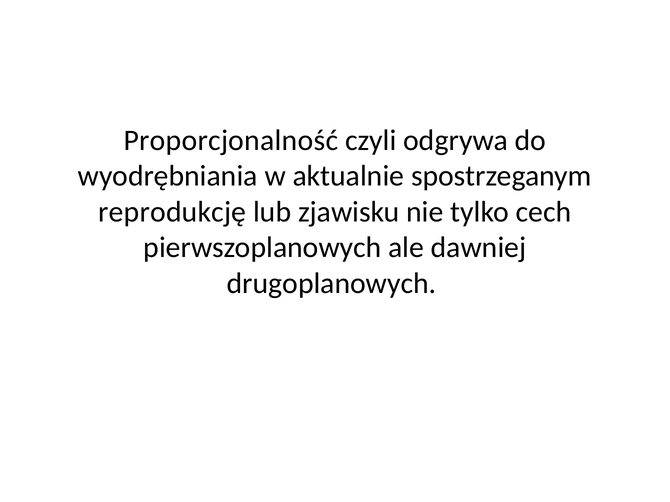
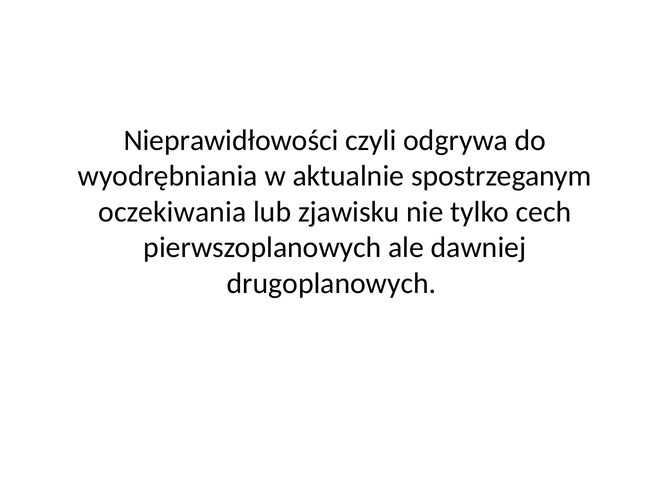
Proporcjonalność: Proporcjonalność -> Nieprawidłowości
reprodukcję: reprodukcję -> oczekiwania
